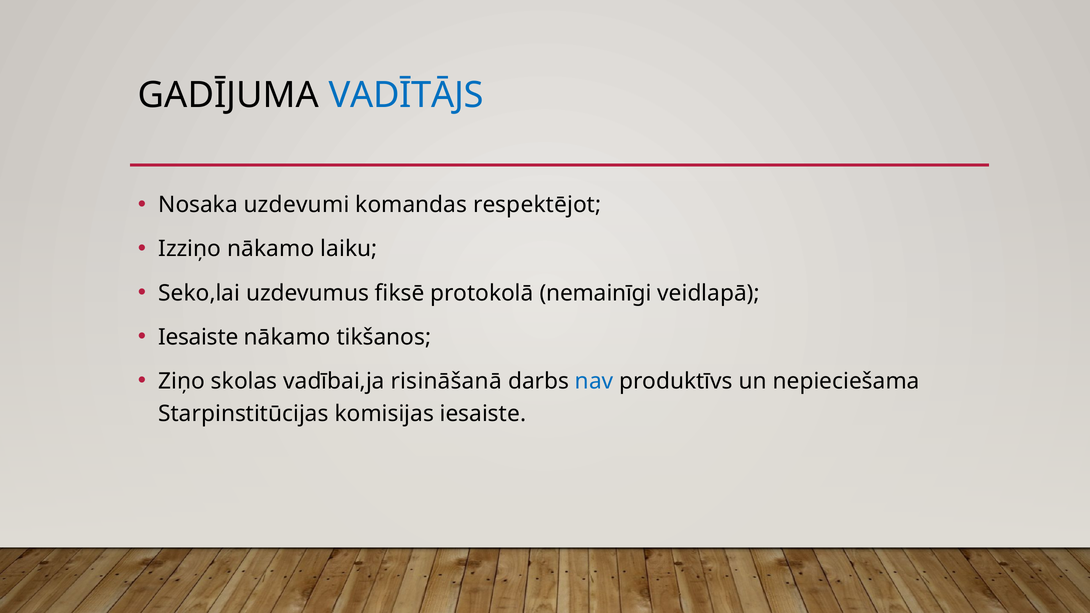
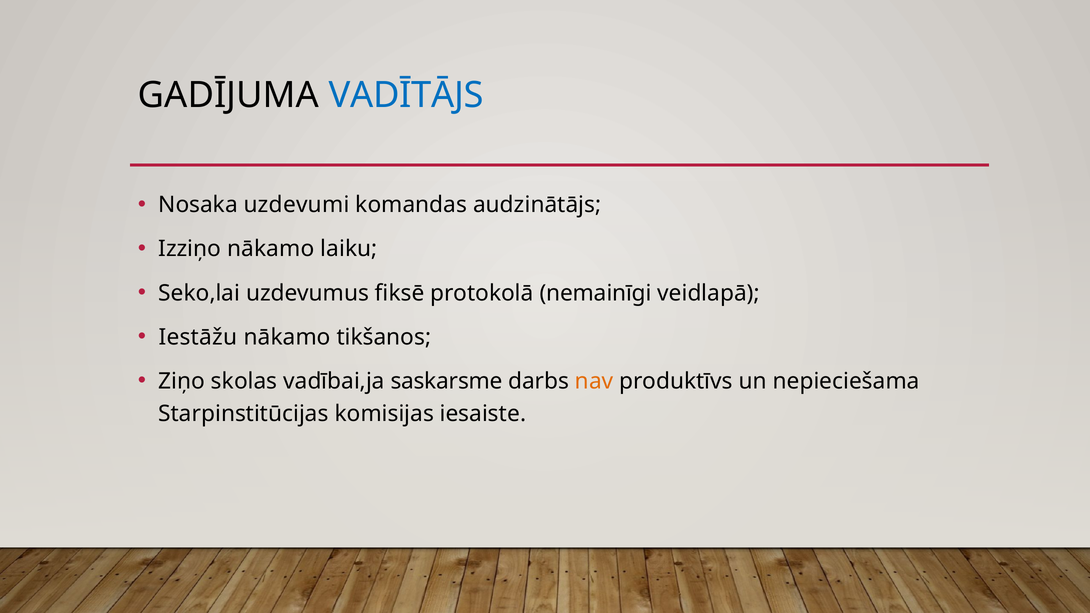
respektējot: respektējot -> audzinātājs
Iesaiste at (198, 337): Iesaiste -> Iestāžu
risināšanā: risināšanā -> saskarsme
nav colour: blue -> orange
